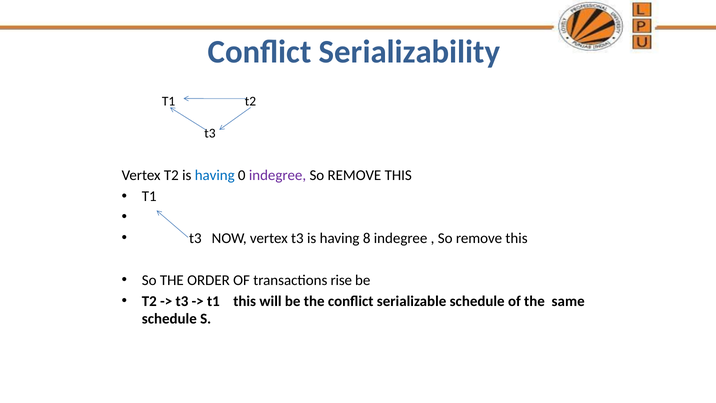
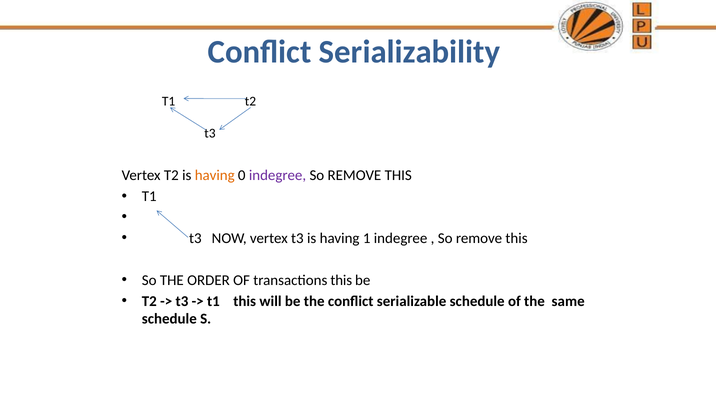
having at (215, 175) colour: blue -> orange
8: 8 -> 1
transactions rise: rise -> this
